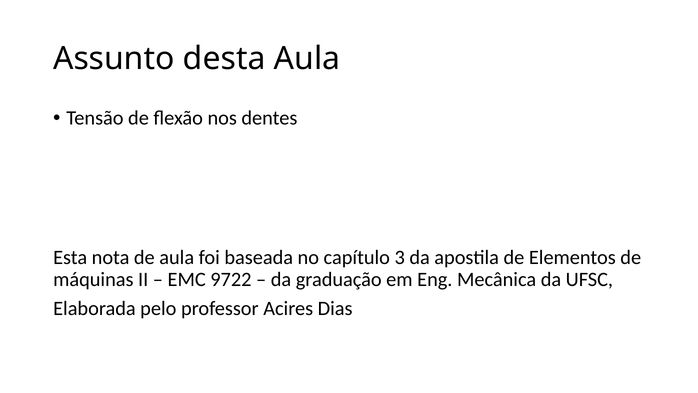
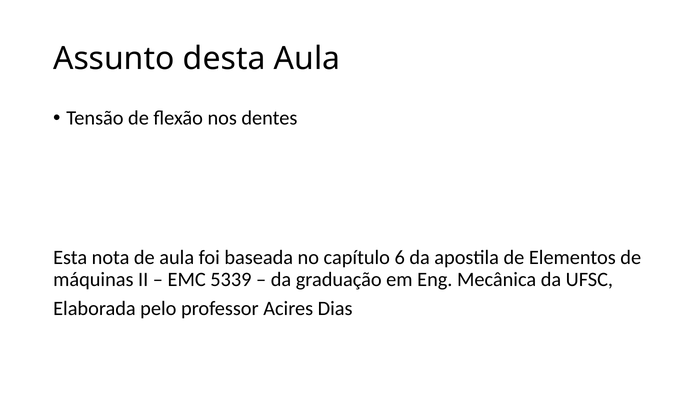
3: 3 -> 6
9722: 9722 -> 5339
